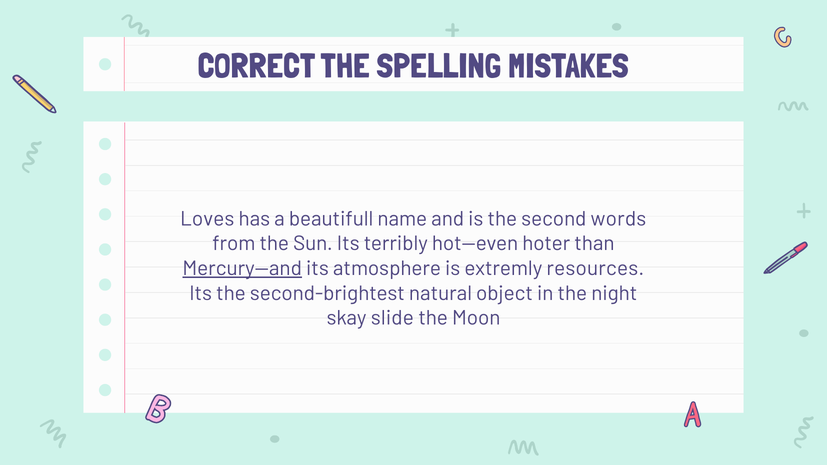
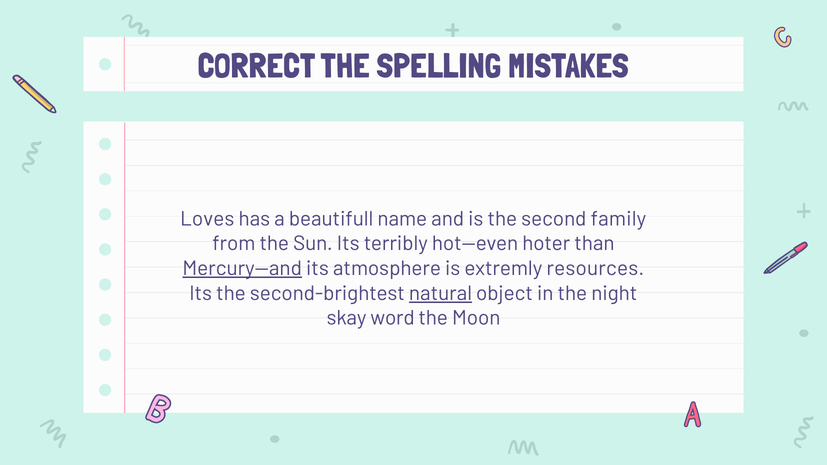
words: words -> family
natural underline: none -> present
slide: slide -> word
